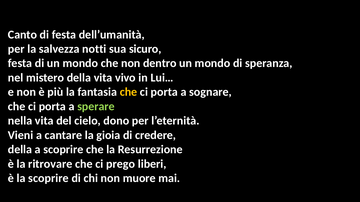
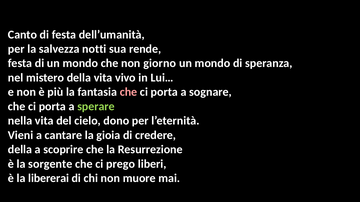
sicuro: sicuro -> rende
dentro: dentro -> giorno
che at (129, 92) colour: yellow -> pink
ritrovare: ritrovare -> sorgente
la scoprire: scoprire -> libererai
